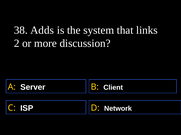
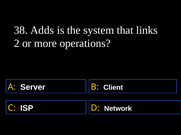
discussion: discussion -> operations
